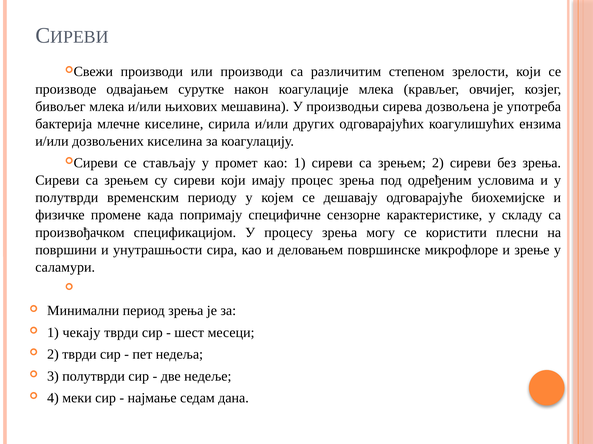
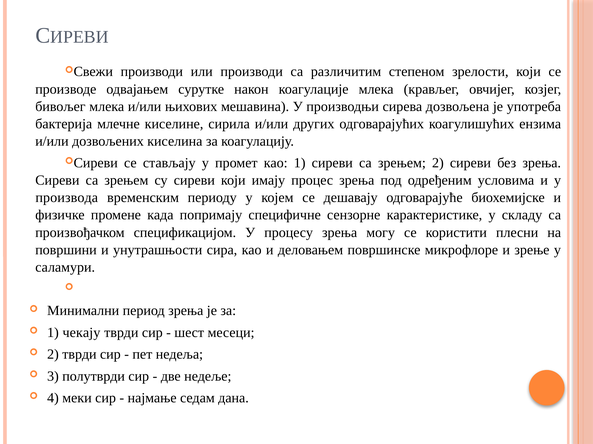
полутврди at (67, 198): полутврди -> производа
